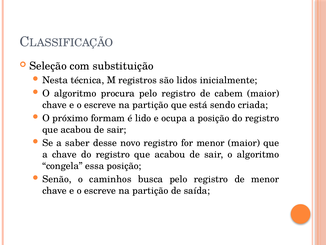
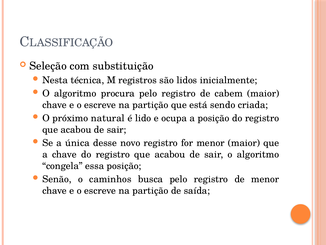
formam: formam -> natural
saber: saber -> única
